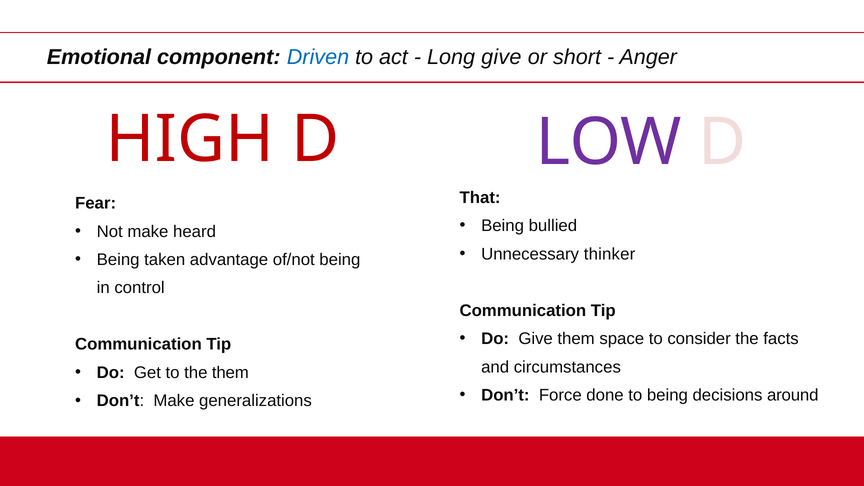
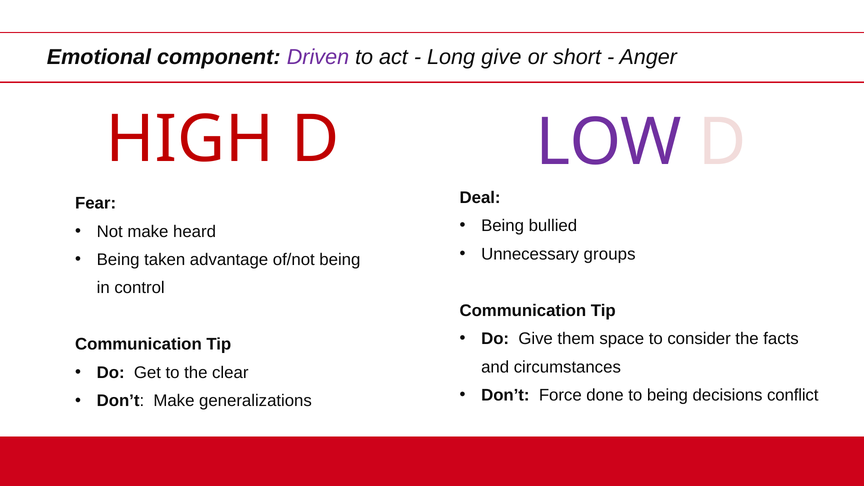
Driven colour: blue -> purple
That: That -> Deal
thinker: thinker -> groups
the them: them -> clear
around: around -> conflict
